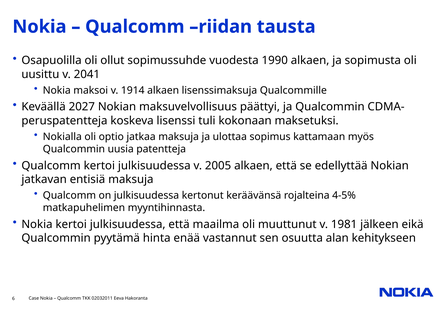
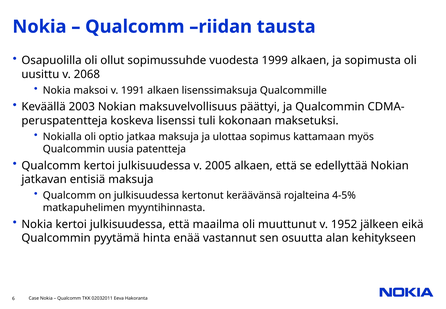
1990: 1990 -> 1999
2041: 2041 -> 2068
1914: 1914 -> 1991
2027: 2027 -> 2003
1981: 1981 -> 1952
